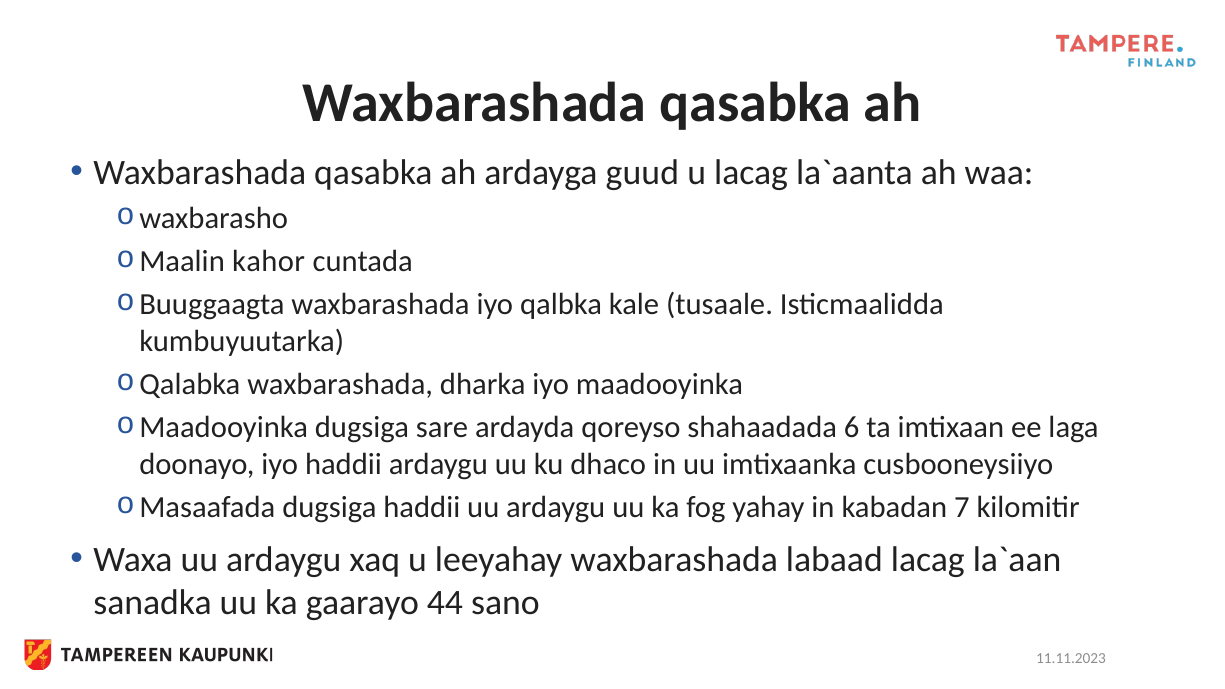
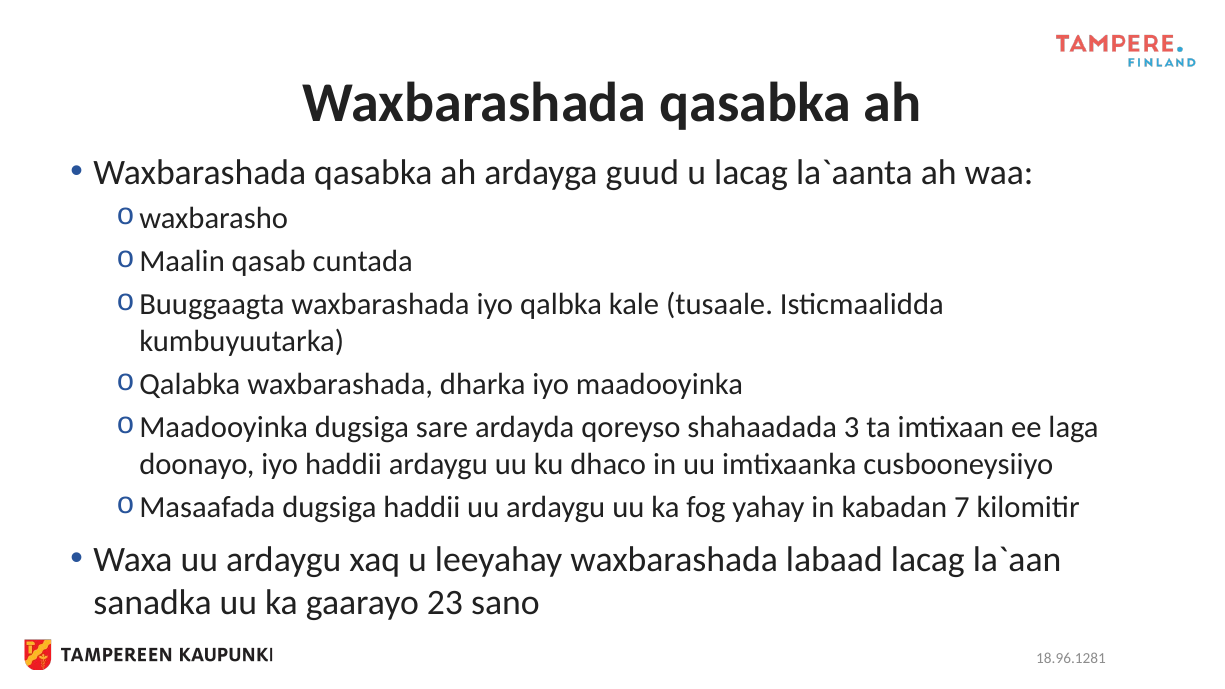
kahor: kahor -> qasab
6: 6 -> 3
44: 44 -> 23
11.11.2023: 11.11.2023 -> 18.96.1281
